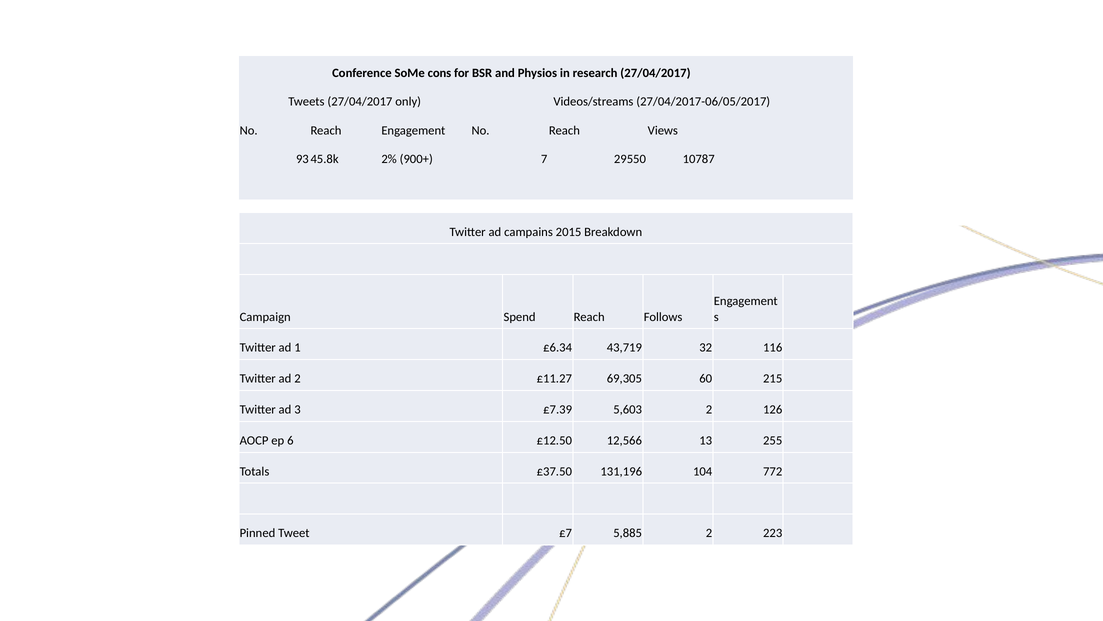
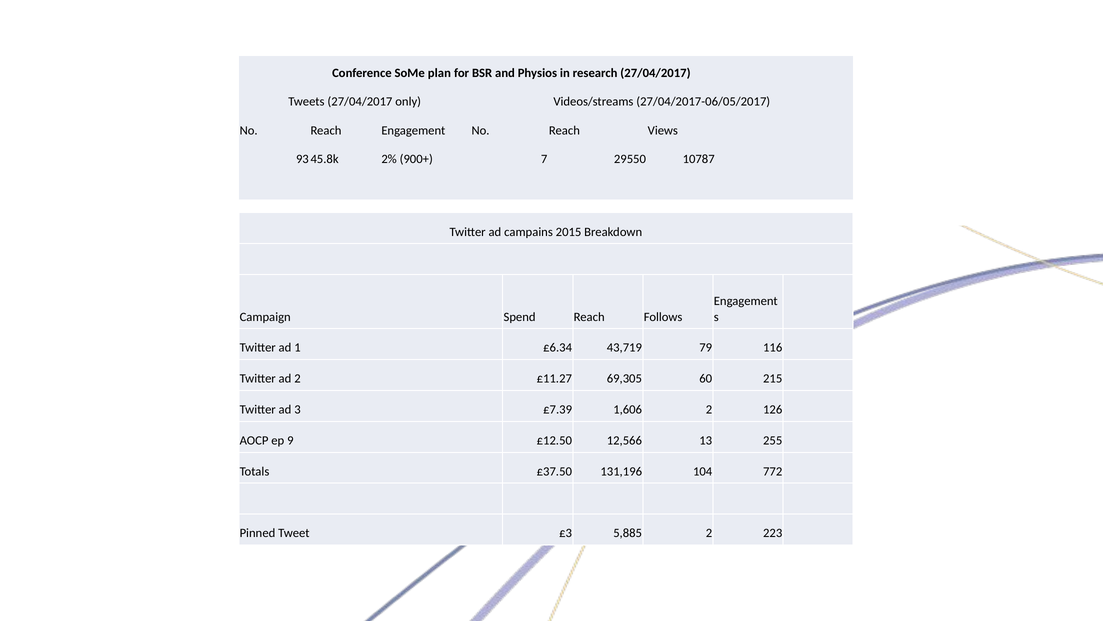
cons: cons -> plan
32: 32 -> 79
5,603: 5,603 -> 1,606
6: 6 -> 9
£7: £7 -> £3
